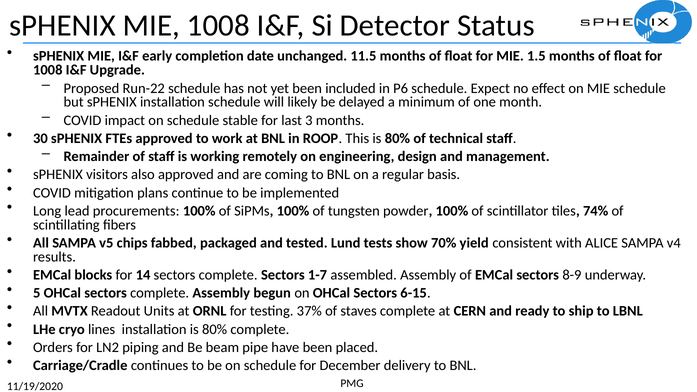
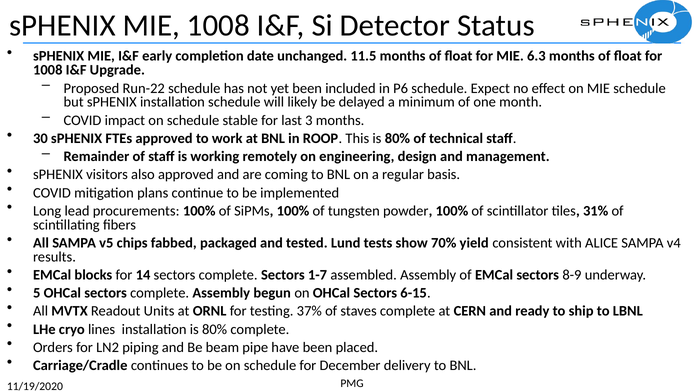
1.5: 1.5 -> 6.3
74%: 74% -> 31%
